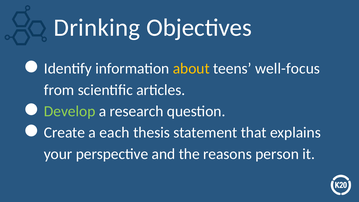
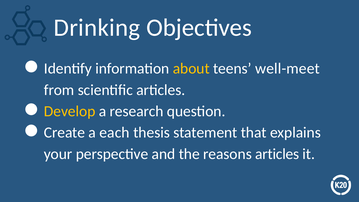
well-focus: well-focus -> well-meet
Develop colour: light green -> yellow
reasons person: person -> articles
